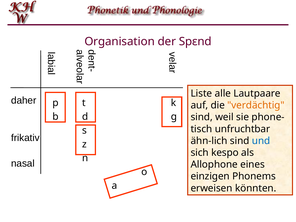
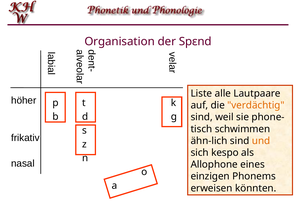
daher: daher -> höher
unfruchtbar: unfruchtbar -> schwimmen
und colour: blue -> orange
